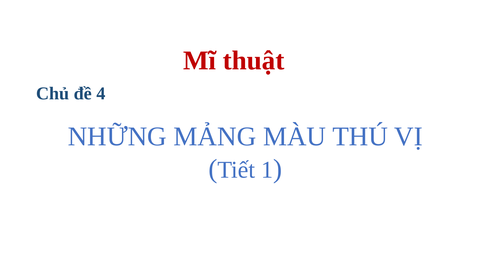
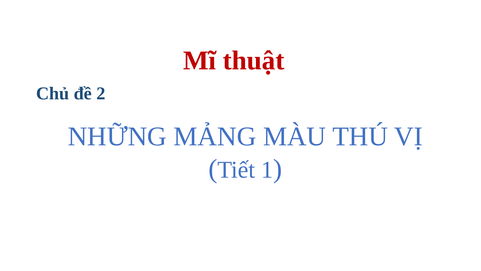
4: 4 -> 2
